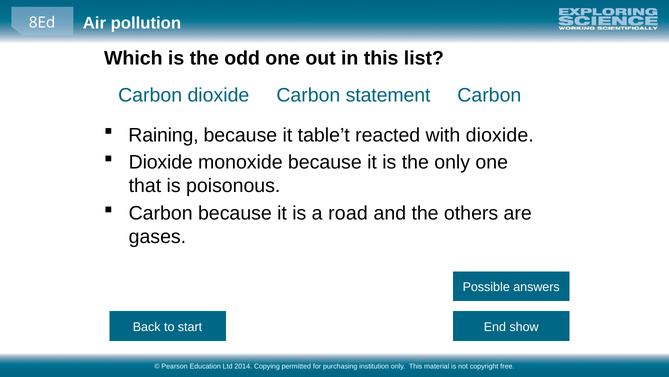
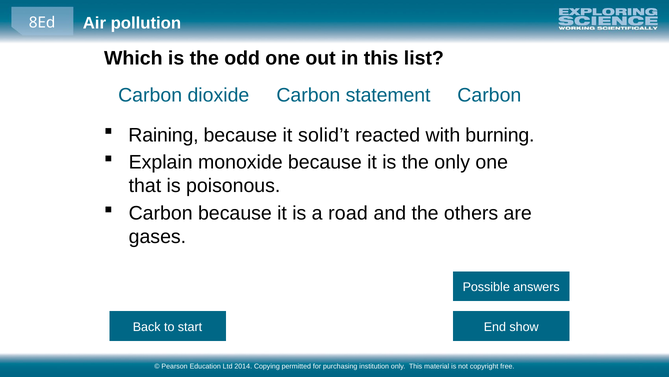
table’t: table’t -> solid’t
with dioxide: dioxide -> burning
Dioxide at (161, 162): Dioxide -> Explain
